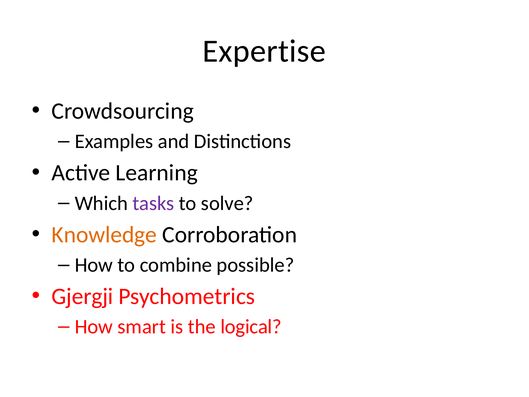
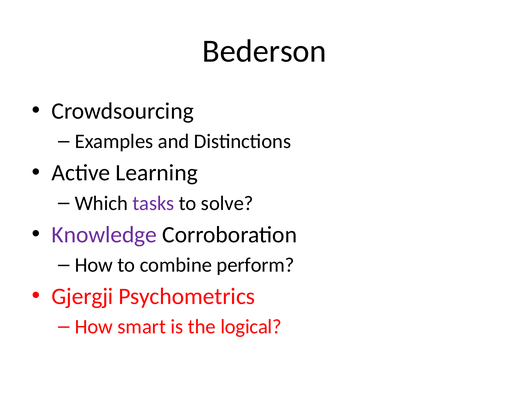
Expertise: Expertise -> Bederson
Knowledge colour: orange -> purple
possible: possible -> perform
